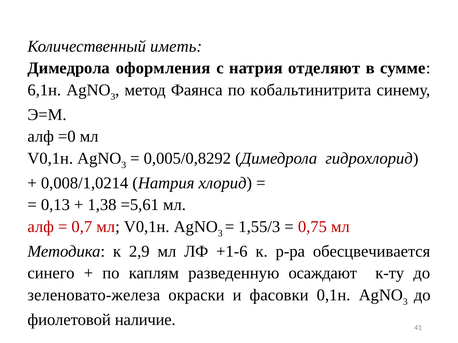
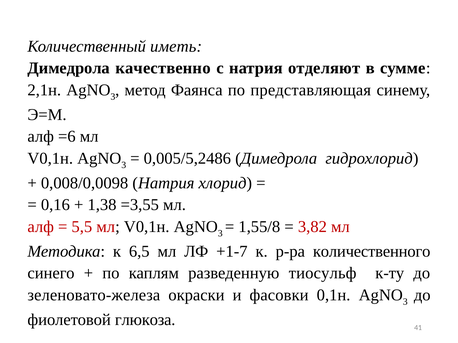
оформления: оформления -> качественно
6,1н: 6,1н -> 2,1н
кобальтинитрита: кобальтинитрита -> представляющая
=0: =0 -> =6
0,005/0,8292: 0,005/0,8292 -> 0,005/5,2486
0,008/1,0214: 0,008/1,0214 -> 0,008/0,0098
0,13: 0,13 -> 0,16
=5,61: =5,61 -> =3,55
0,7: 0,7 -> 5,5
1,55/3: 1,55/3 -> 1,55/8
0,75: 0,75 -> 3,82
2,9: 2,9 -> 6,5
+1-6: +1-6 -> +1-7
обесцвечивается: обесцвечивается -> количественного
осаждают: осаждают -> тиосульф
наличие: наличие -> глюкоза
